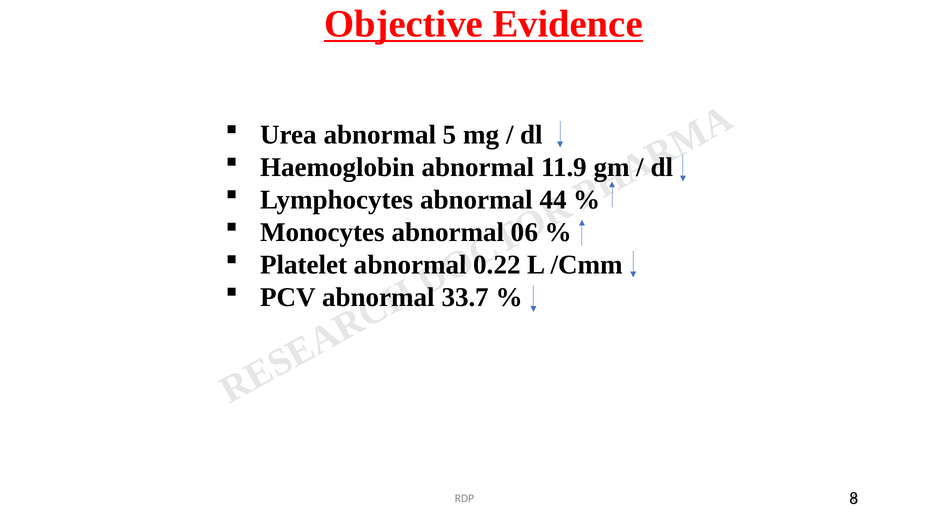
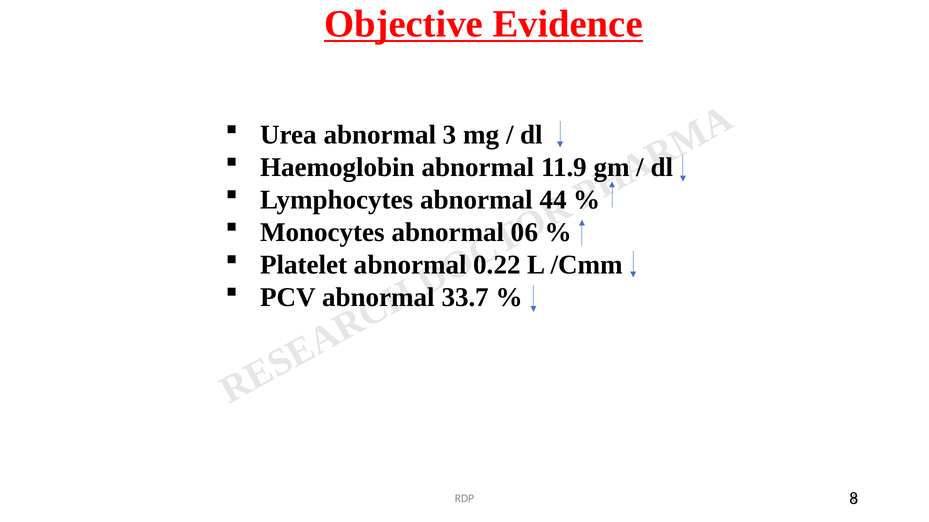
5: 5 -> 3
